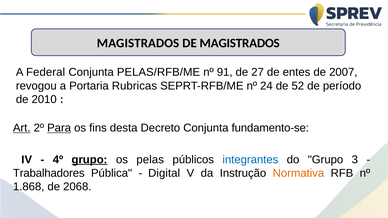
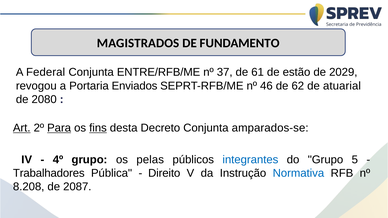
DE MAGISTRADOS: MAGISTRADOS -> FUNDAMENTO
PELAS/RFB/ME: PELAS/RFB/ME -> ENTRE/RFB/ME
91: 91 -> 37
27: 27 -> 61
entes: entes -> estão
2007: 2007 -> 2029
Rubricas: Rubricas -> Enviados
24: 24 -> 46
52: 52 -> 62
período: período -> atuarial
2010: 2010 -> 2080
fins underline: none -> present
fundamento-se: fundamento-se -> amparados-se
grupo at (90, 160) underline: present -> none
3: 3 -> 5
Digital: Digital -> Direito
Normativa colour: orange -> blue
1.868: 1.868 -> 8.208
2068: 2068 -> 2087
